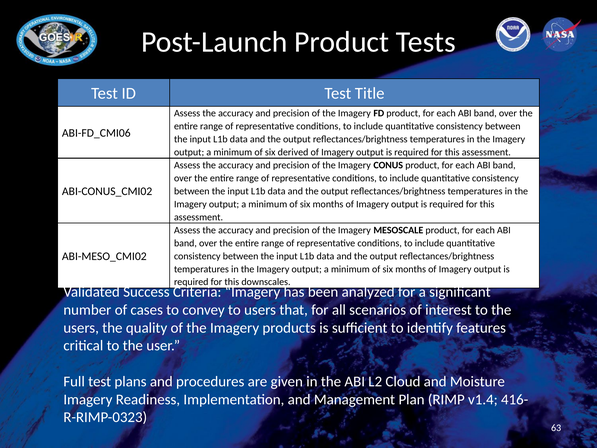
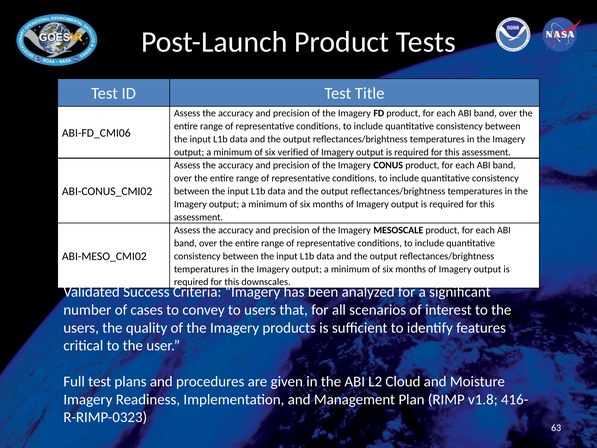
derived: derived -> verified
v1.4: v1.4 -> v1.8
